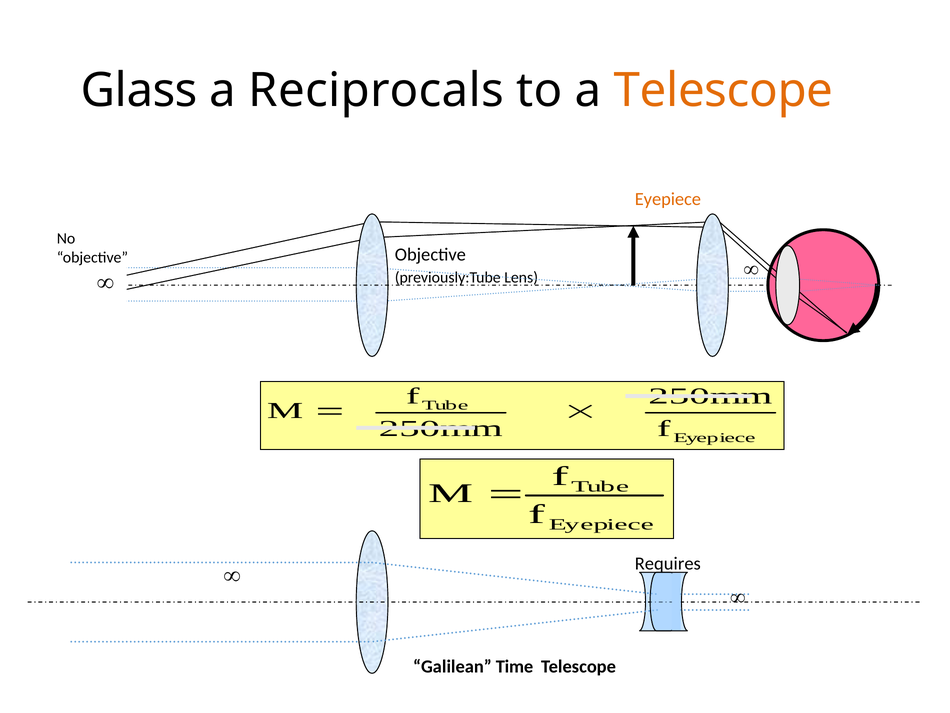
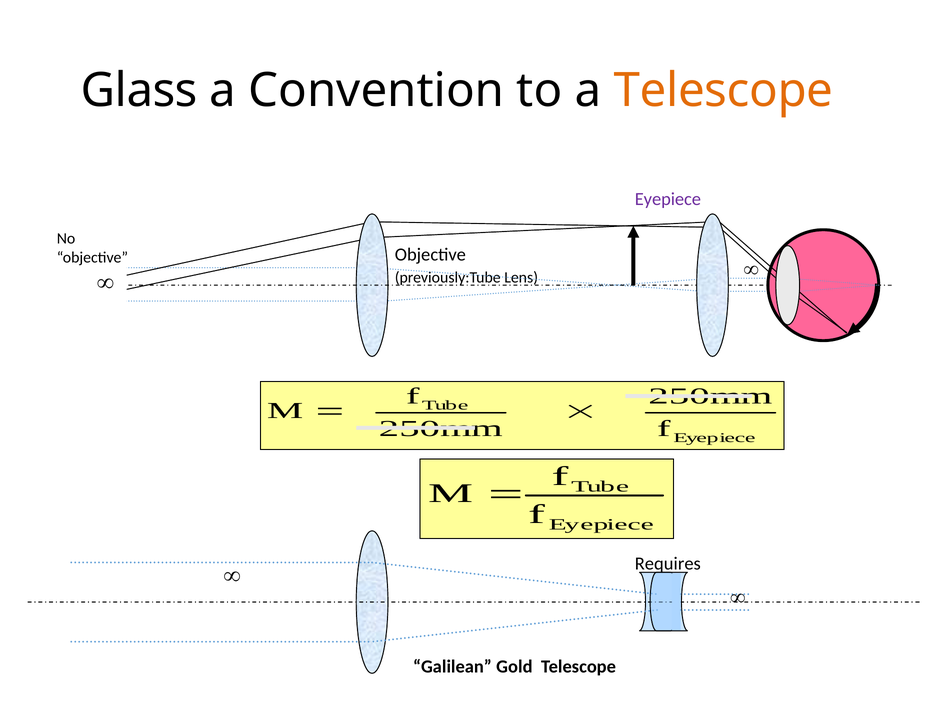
Reciprocals: Reciprocals -> Convention
Eyepiece at (668, 199) colour: orange -> purple
Time: Time -> Gold
